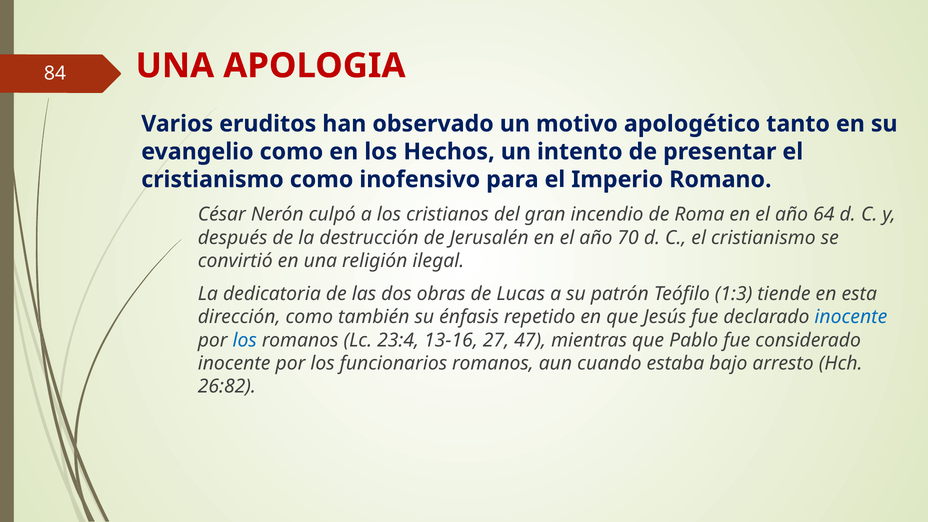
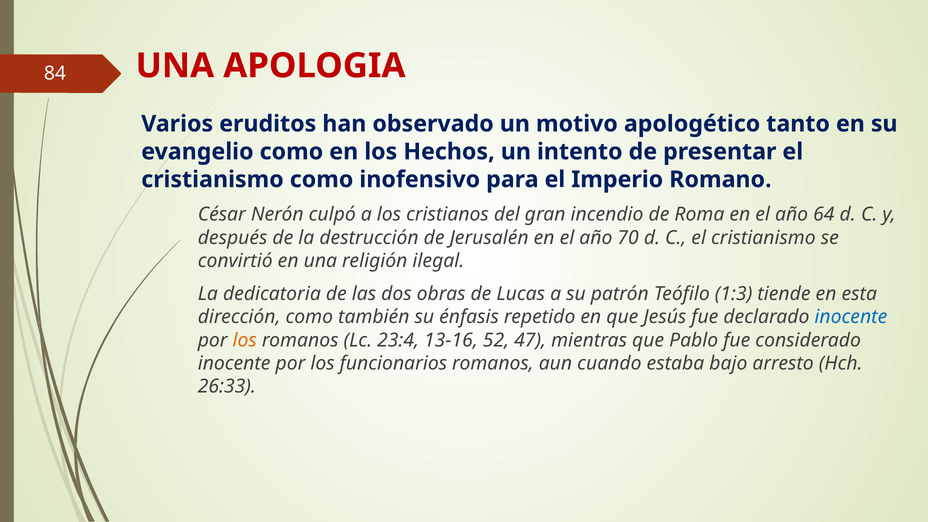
los at (245, 340) colour: blue -> orange
27: 27 -> 52
26:82: 26:82 -> 26:33
